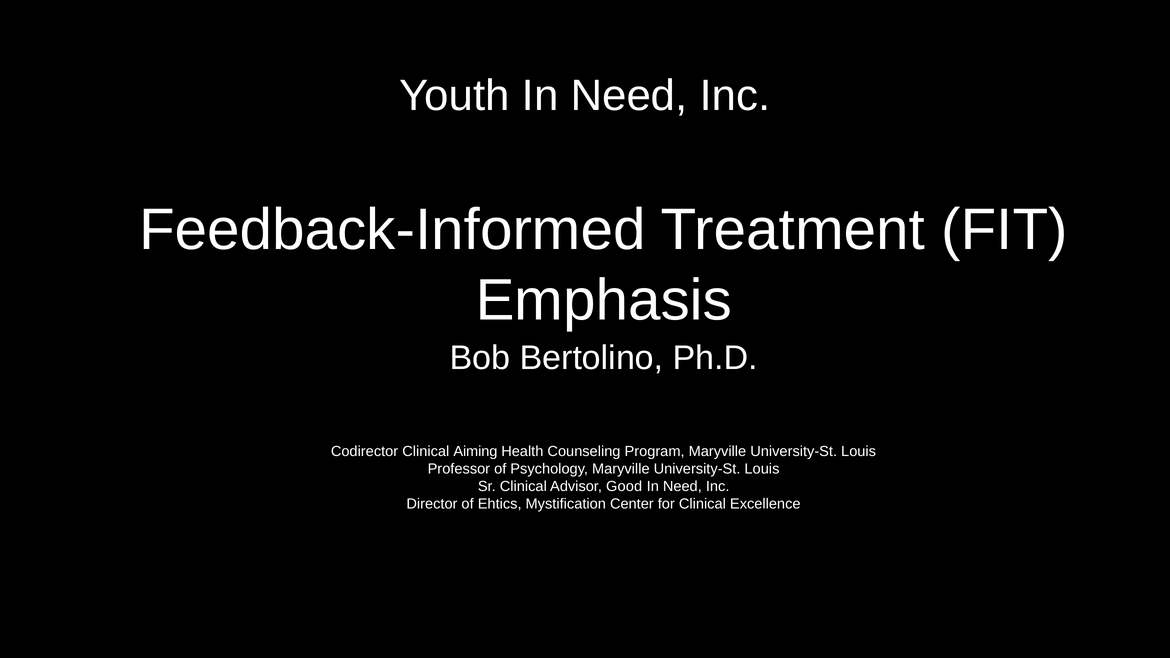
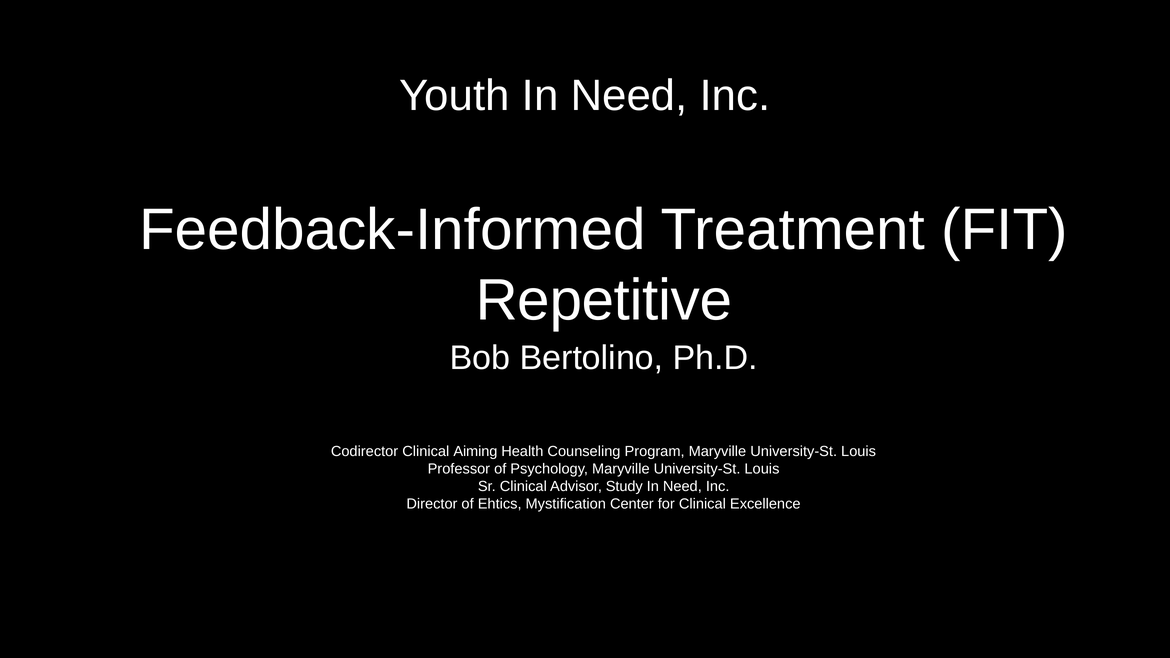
Emphasis: Emphasis -> Repetitive
Good: Good -> Study
